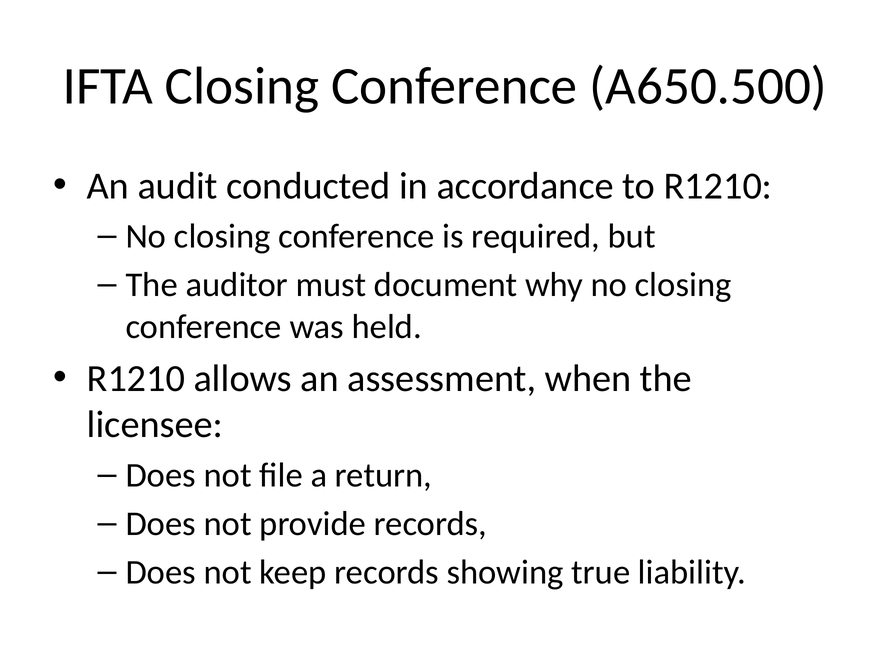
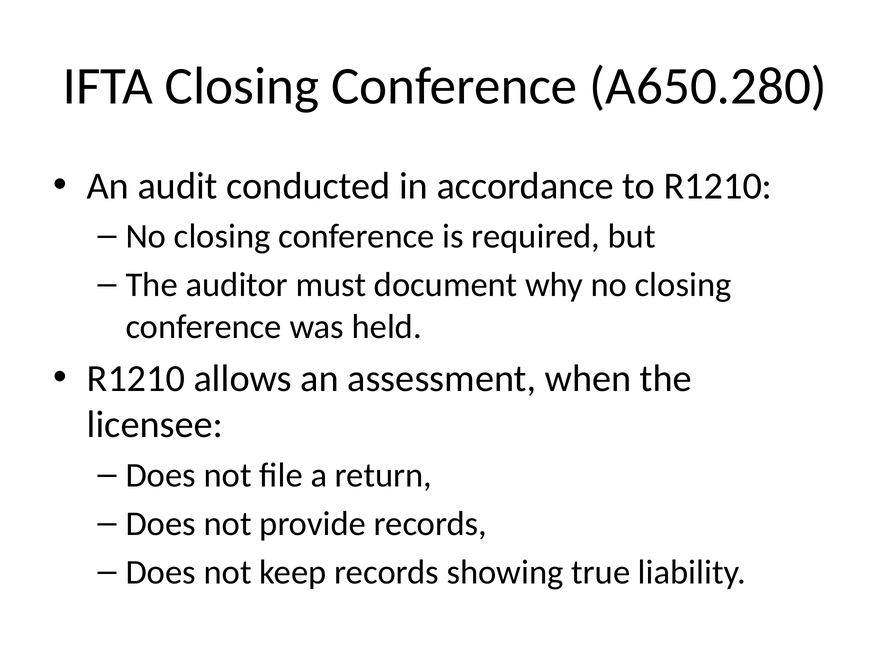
A650.500: A650.500 -> A650.280
